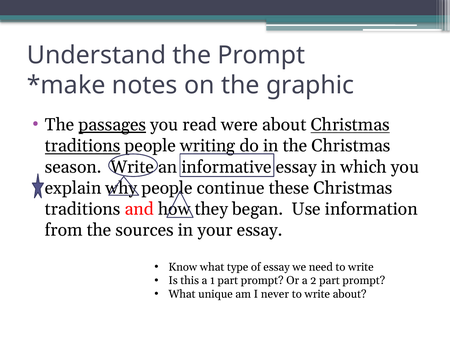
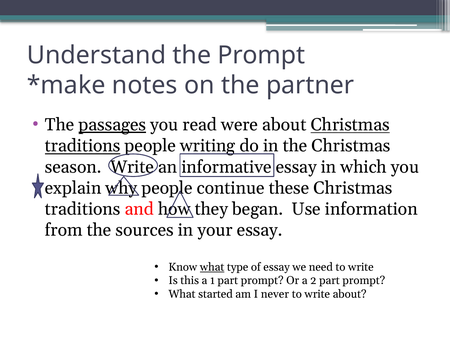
graphic: graphic -> partner
what at (212, 267) underline: none -> present
unique: unique -> started
